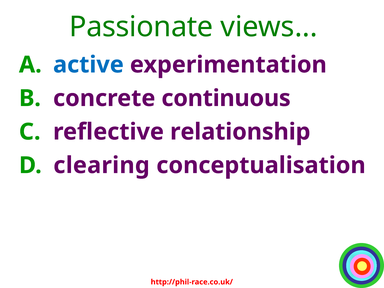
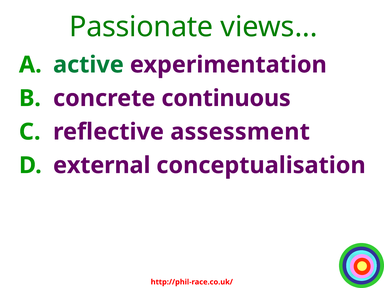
active colour: blue -> green
relationship: relationship -> assessment
clearing: clearing -> external
